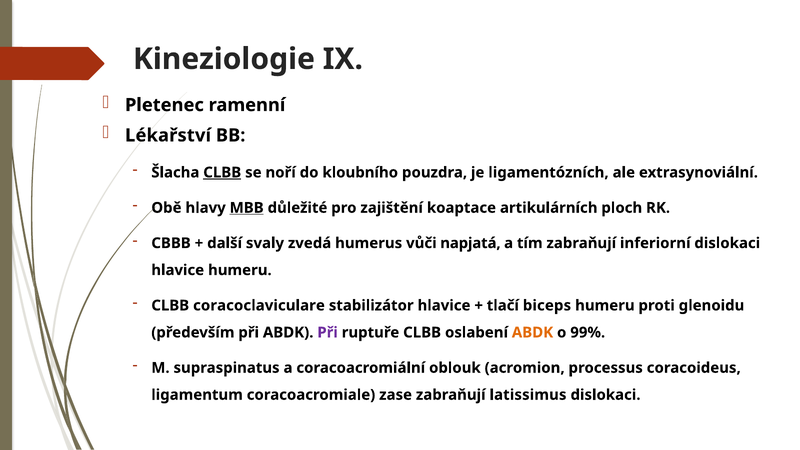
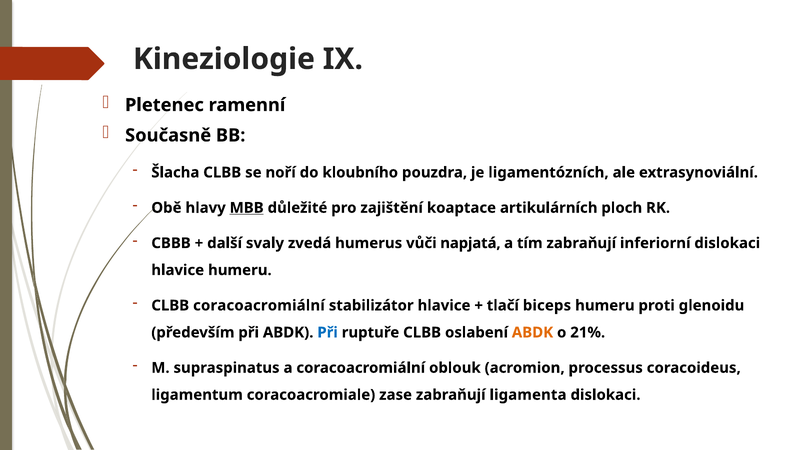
Lékařství: Lékařství -> Současně
CLBB at (222, 172) underline: present -> none
CLBB coracoclaviculare: coracoclaviculare -> coracoacromiální
Při at (328, 332) colour: purple -> blue
99%: 99% -> 21%
latissimus: latissimus -> ligamenta
